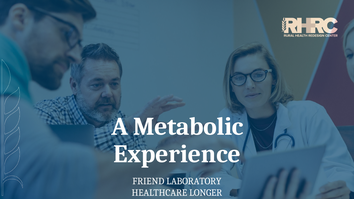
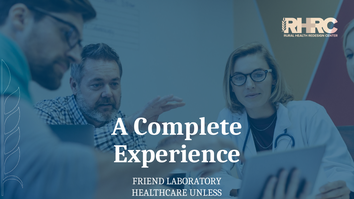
Metabolic: Metabolic -> Complete
LONGER: LONGER -> UNLESS
